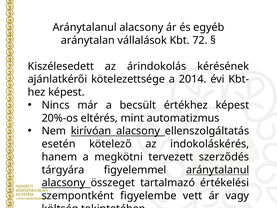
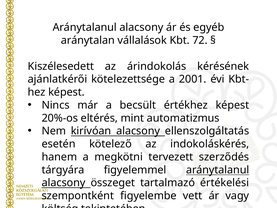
2014: 2014 -> 2001
